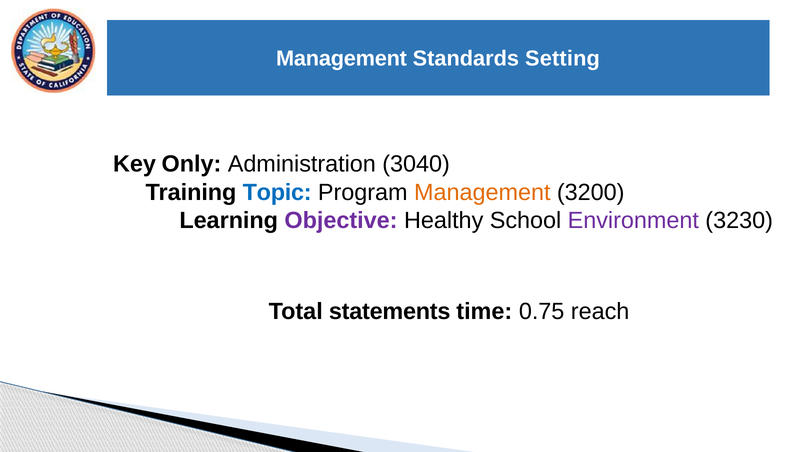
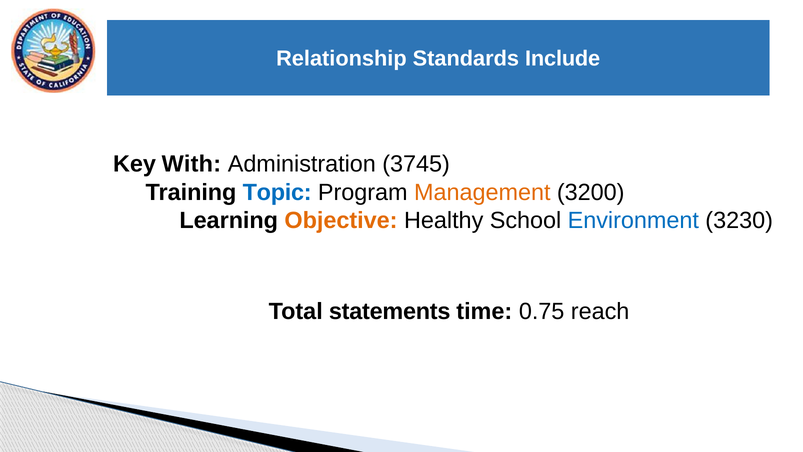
Management at (342, 58): Management -> Relationship
Setting: Setting -> Include
Only: Only -> With
3040: 3040 -> 3745
Objective colour: purple -> orange
Environment colour: purple -> blue
